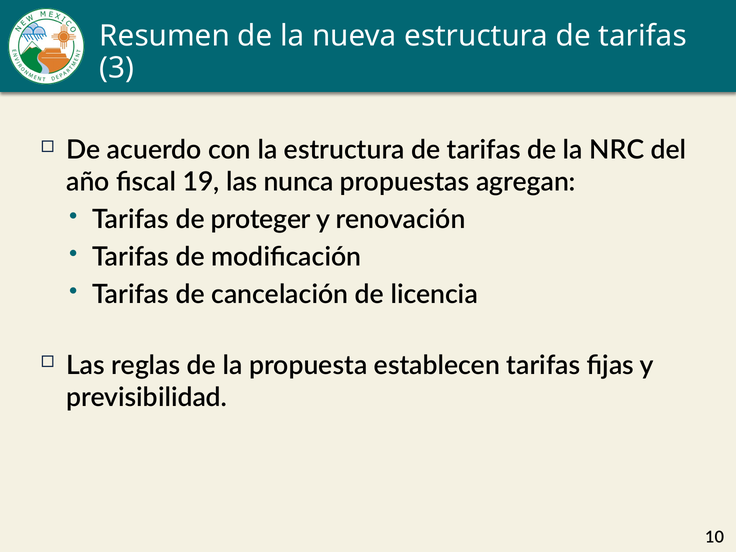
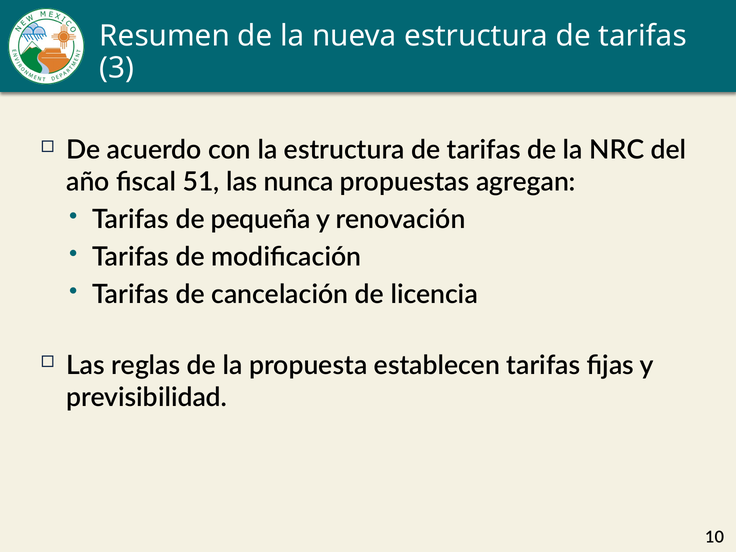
19: 19 -> 51
proteger: proteger -> pequeña
